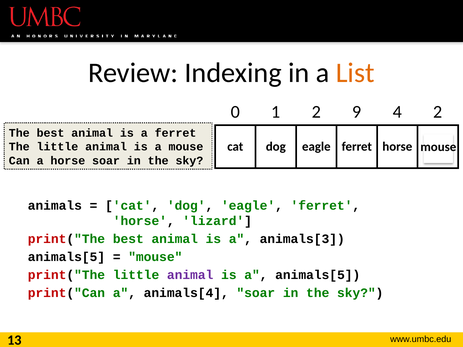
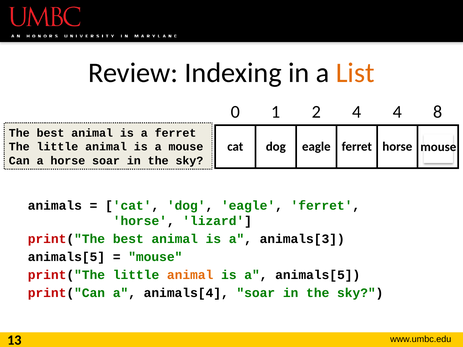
2 9: 9 -> 4
4 2: 2 -> 8
animal at (190, 275) colour: purple -> orange
